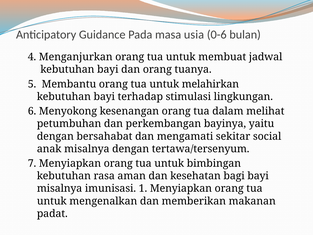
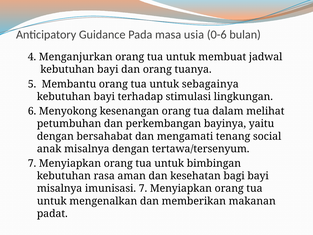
melahirkan: melahirkan -> sebagainya
sekitar: sekitar -> tenang
imunisasi 1: 1 -> 7
